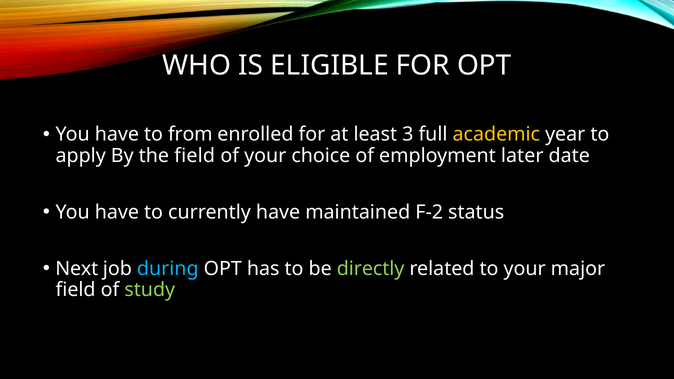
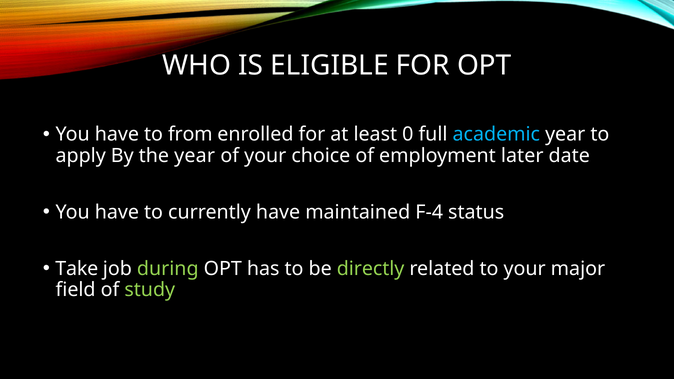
3: 3 -> 0
academic colour: yellow -> light blue
the field: field -> year
F-2: F-2 -> F-4
Next: Next -> Take
during colour: light blue -> light green
